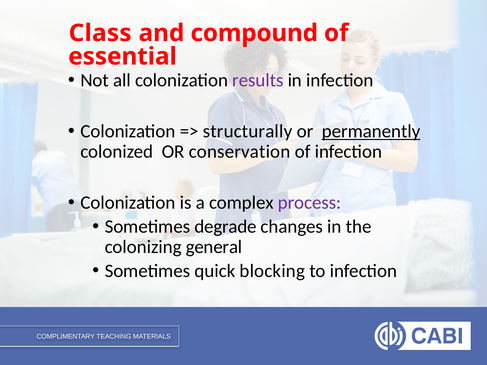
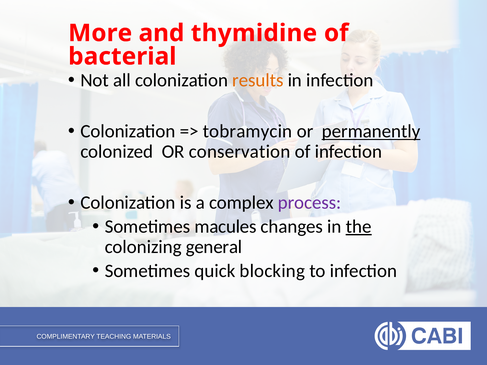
Class: Class -> More
compound: compound -> thymidine
essential: essential -> bacterial
results colour: purple -> orange
structurally: structurally -> tobramycin
degrade: degrade -> macules
the underline: none -> present
